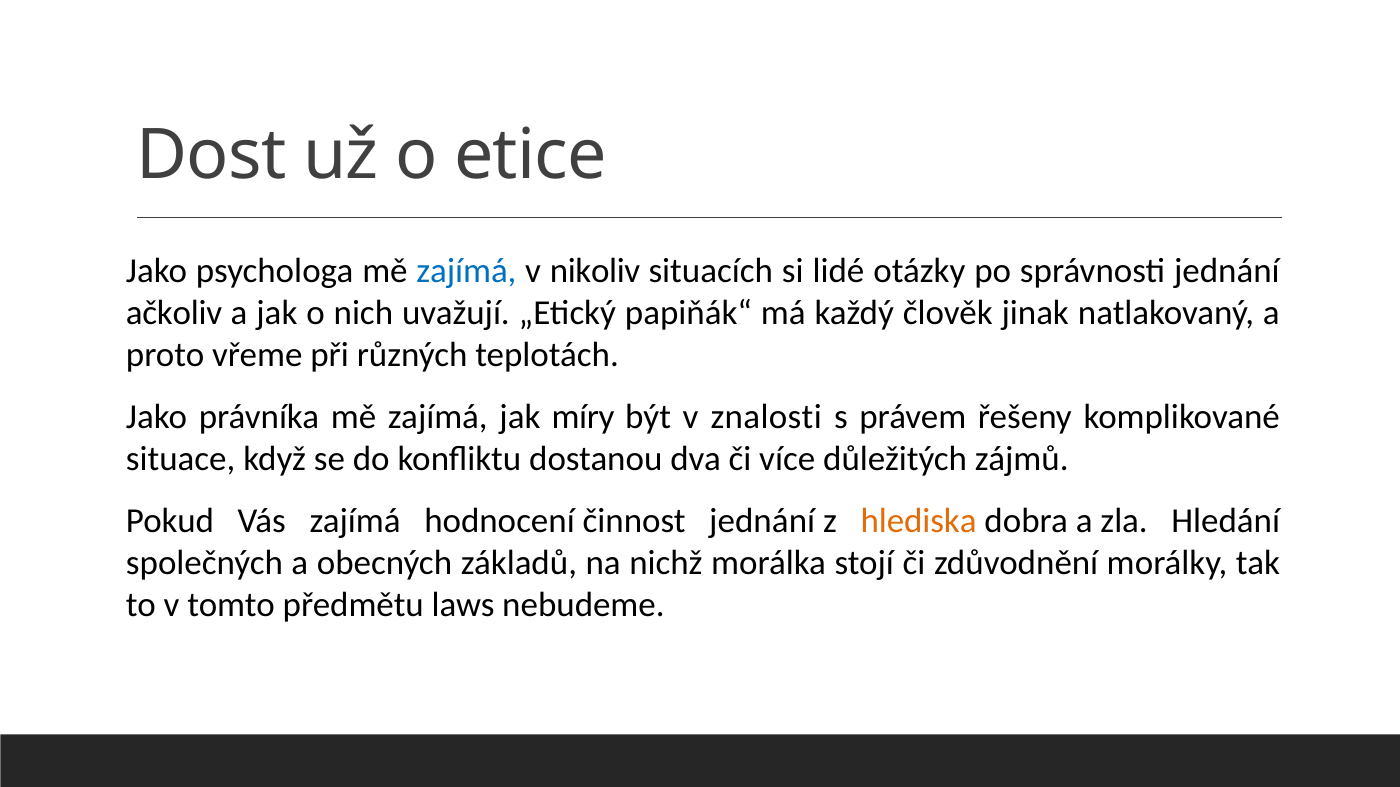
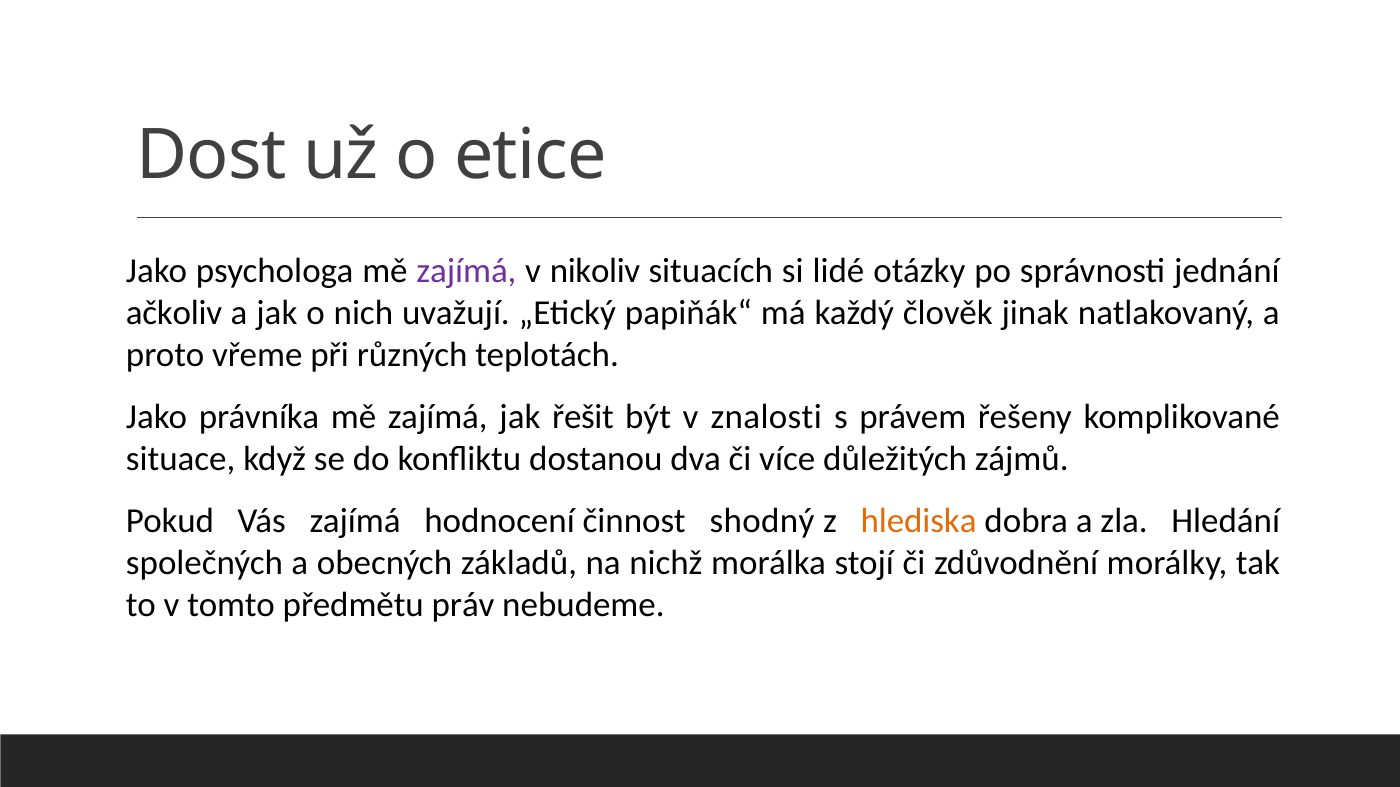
zajímá at (466, 271) colour: blue -> purple
míry: míry -> řešit
činnost jednání: jednání -> shodný
laws: laws -> práv
